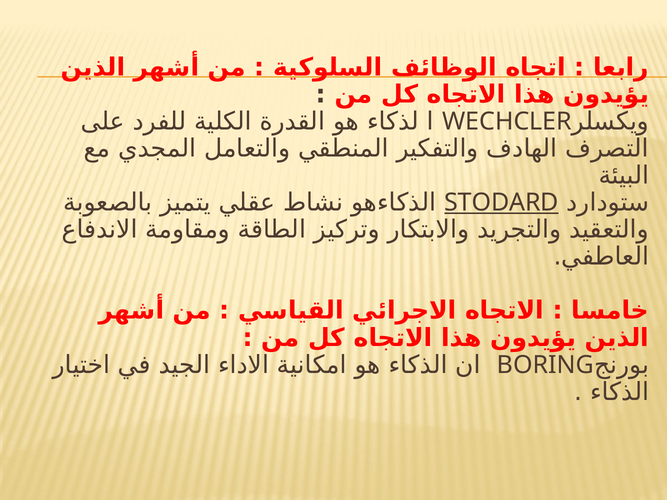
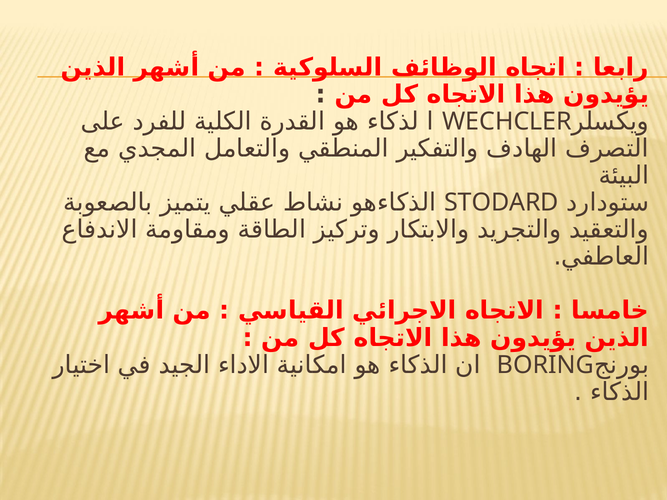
STODARD underline: present -> none
